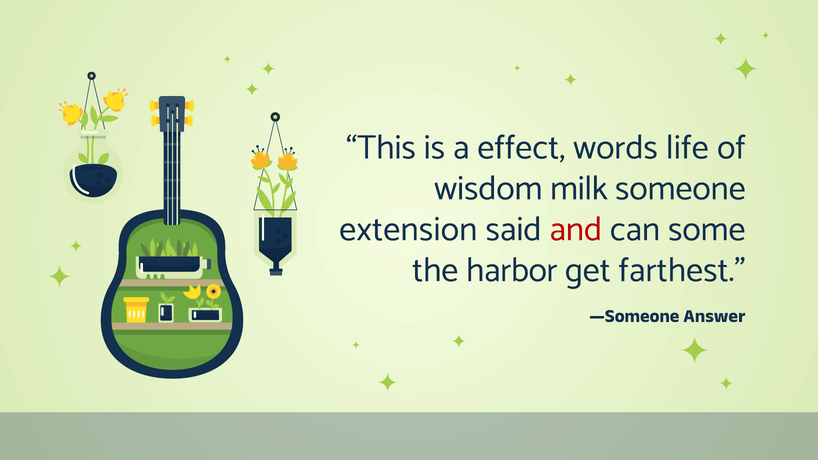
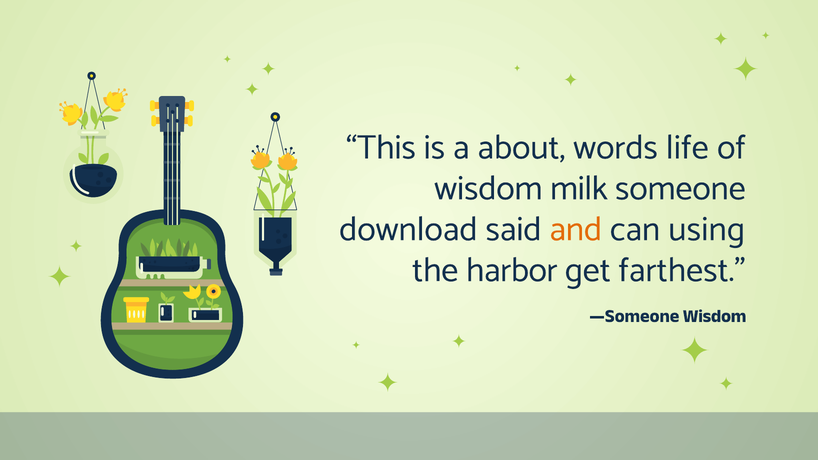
effect: effect -> about
extension: extension -> download
and colour: red -> orange
some: some -> using
—Someone Answer: Answer -> Wisdom
